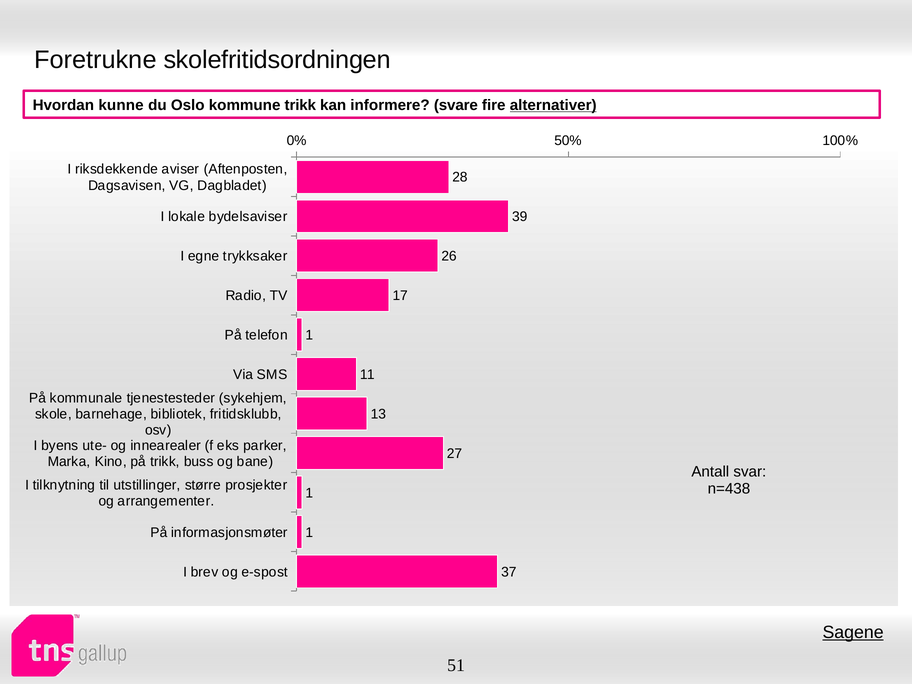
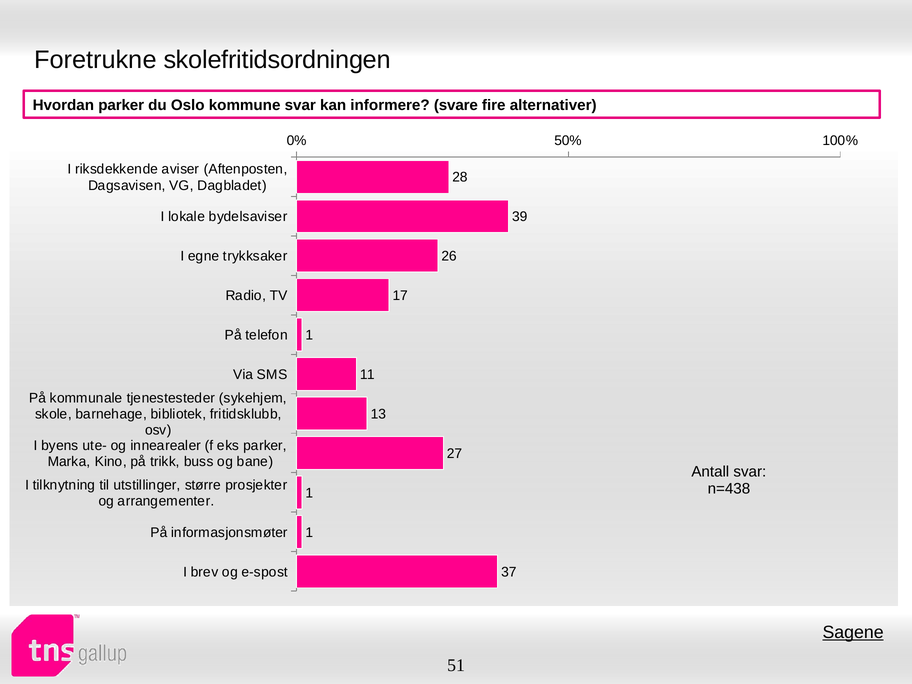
Hvordan kunne: kunne -> parker
kommune trikk: trikk -> svar
alternativer underline: present -> none
